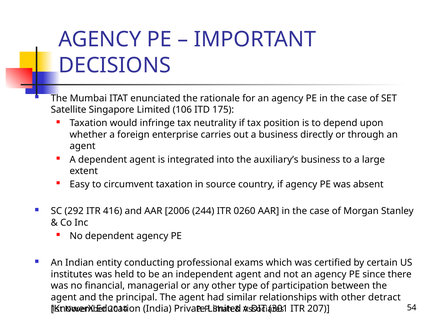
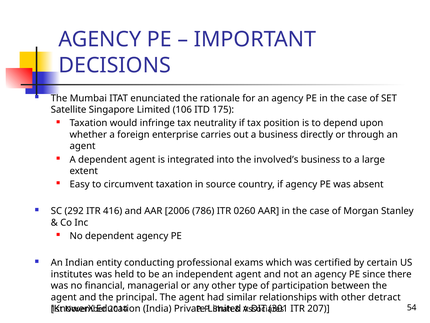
auxiliary’s: auxiliary’s -> involved’s
244: 244 -> 786
